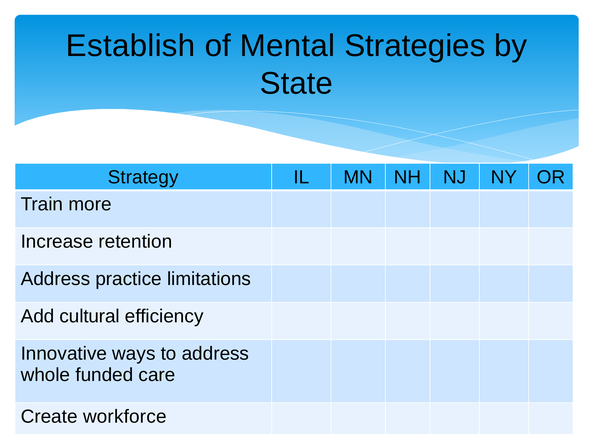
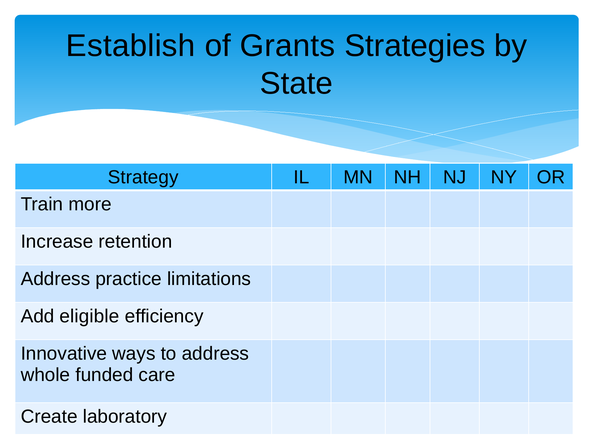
Mental: Mental -> Grants
cultural: cultural -> eligible
workforce: workforce -> laboratory
